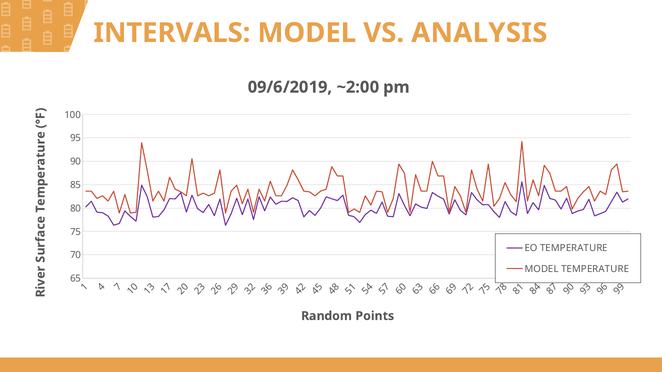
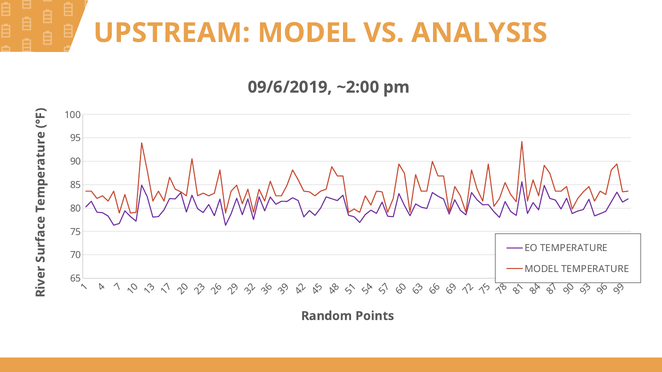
INTERVALS: INTERVALS -> UPSTREAM
